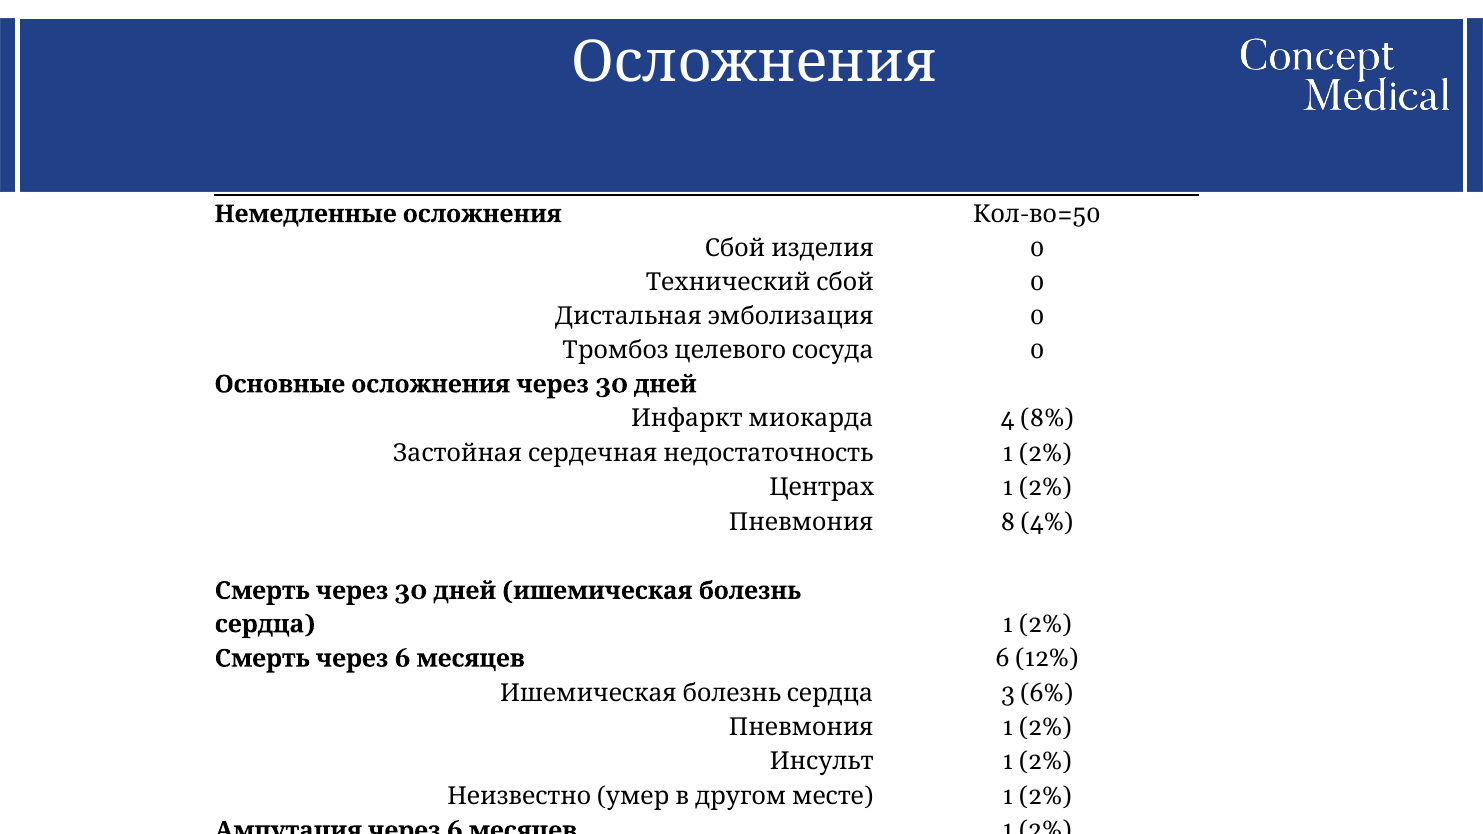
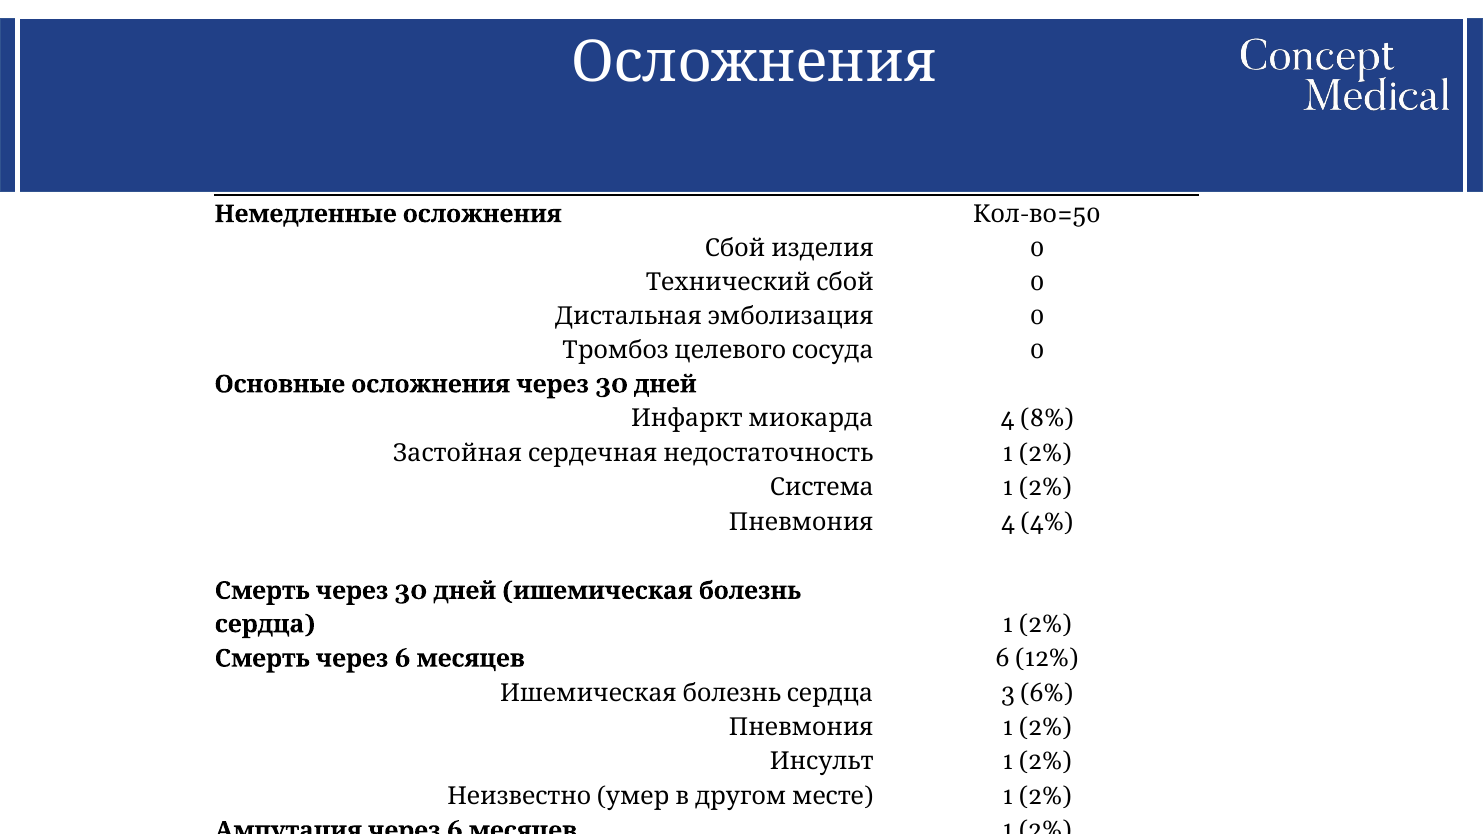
Центрах: Центрах -> Система
Пневмония 8: 8 -> 4
